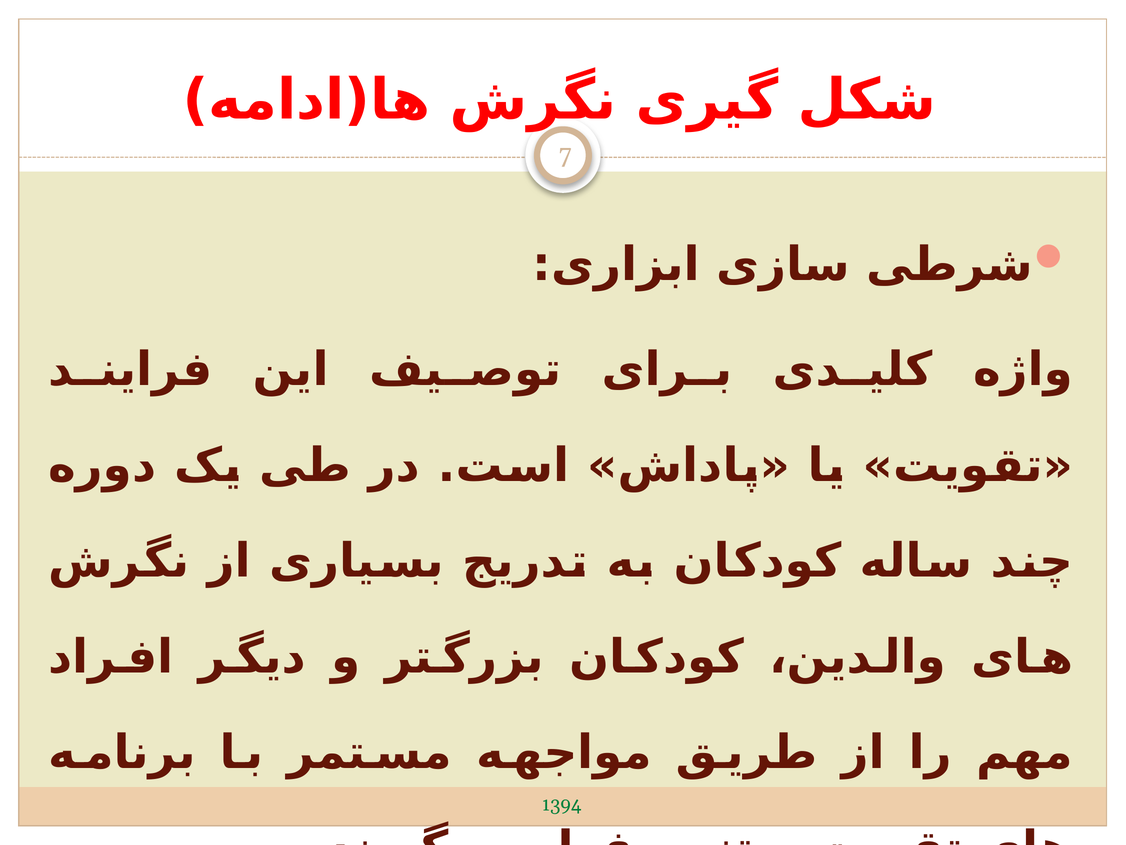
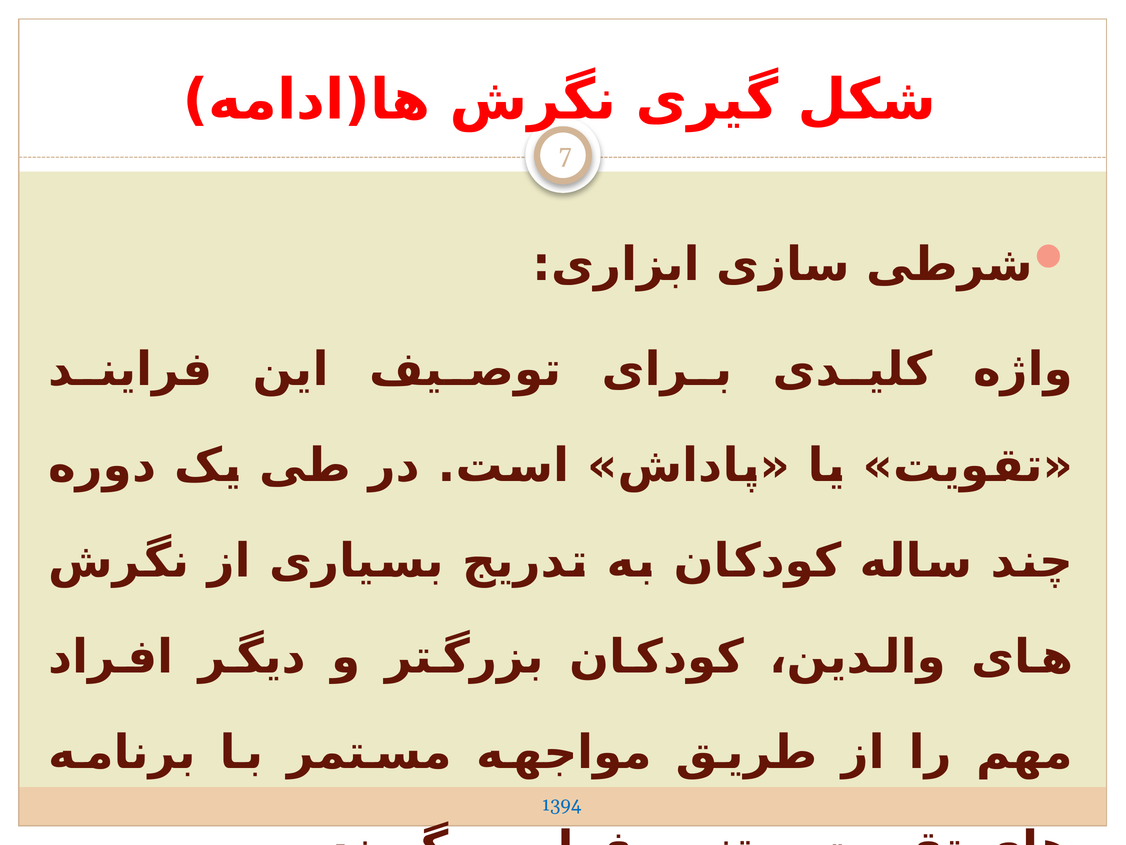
1394 colour: green -> blue
